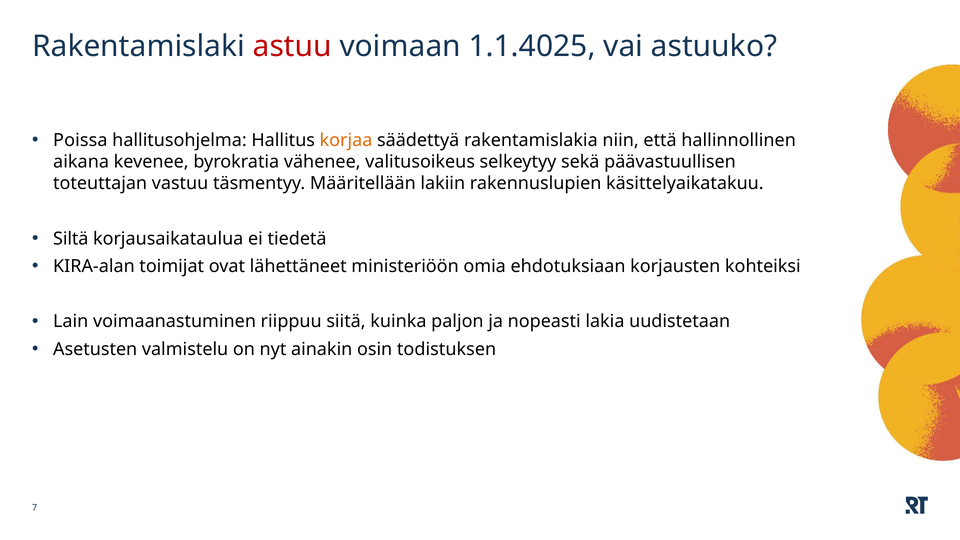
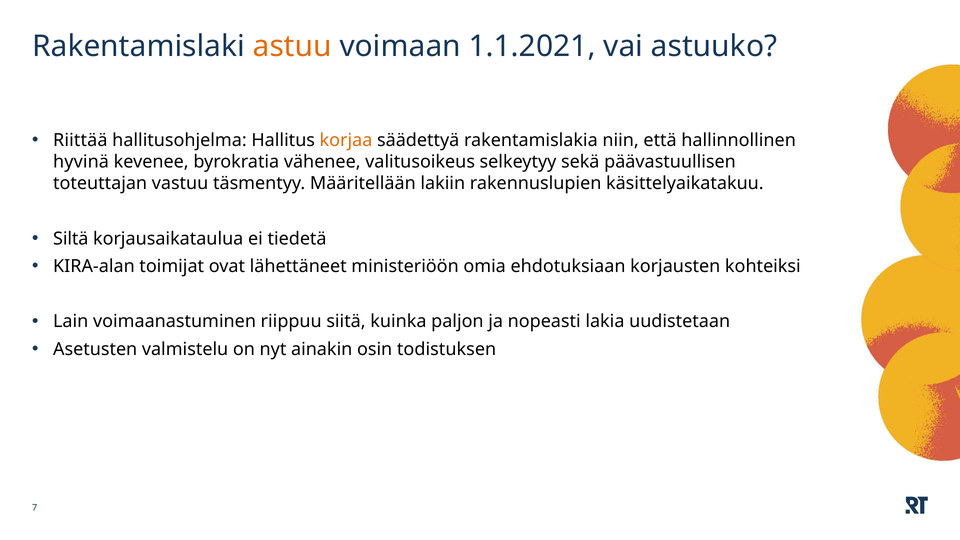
astuu colour: red -> orange
1.1.4025: 1.1.4025 -> 1.1.2021
Poissa: Poissa -> Riittää
aikana: aikana -> hyvinä
